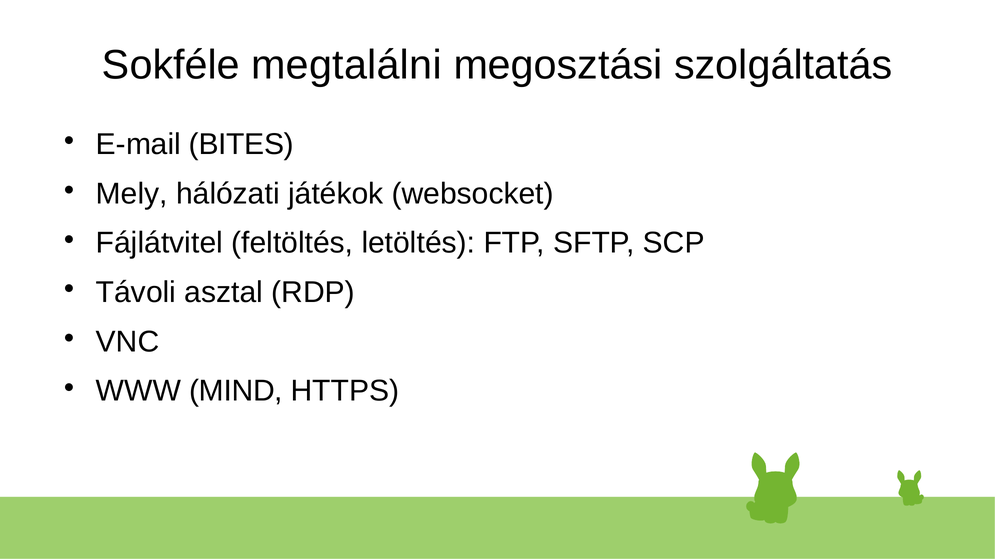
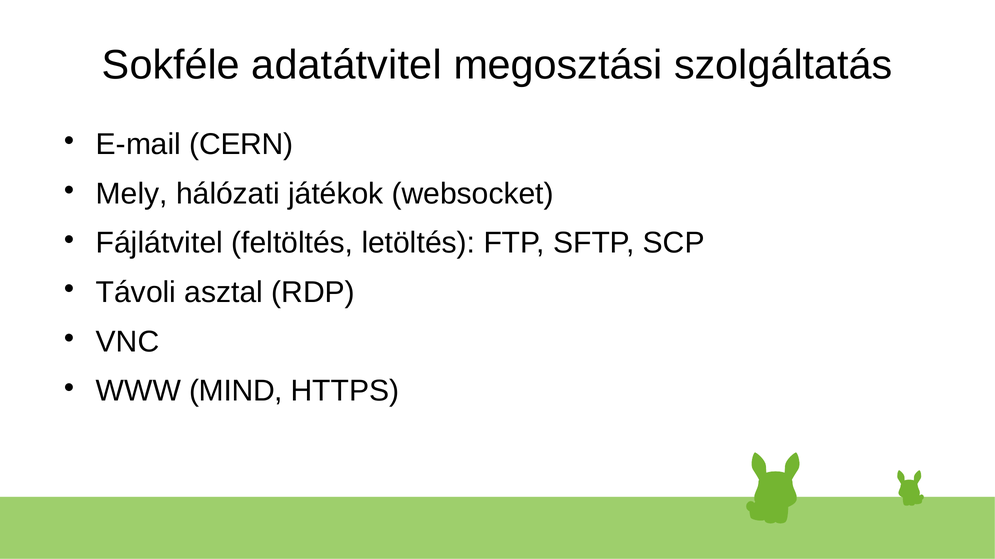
megtalálni: megtalálni -> adatátvitel
BITES: BITES -> CERN
